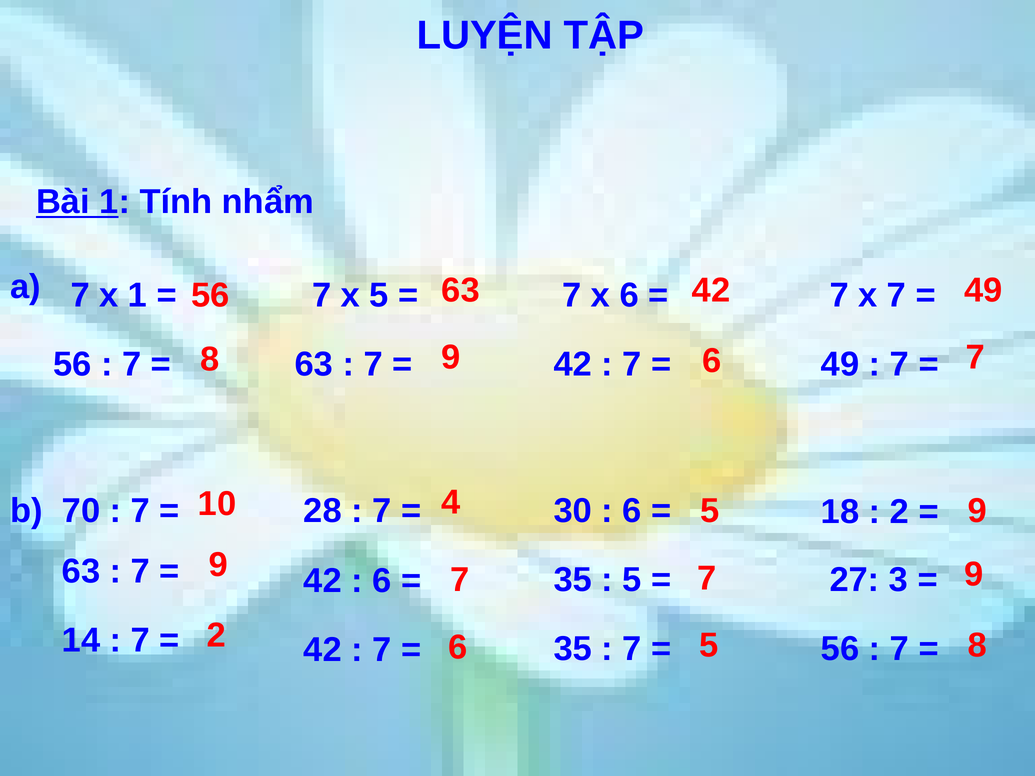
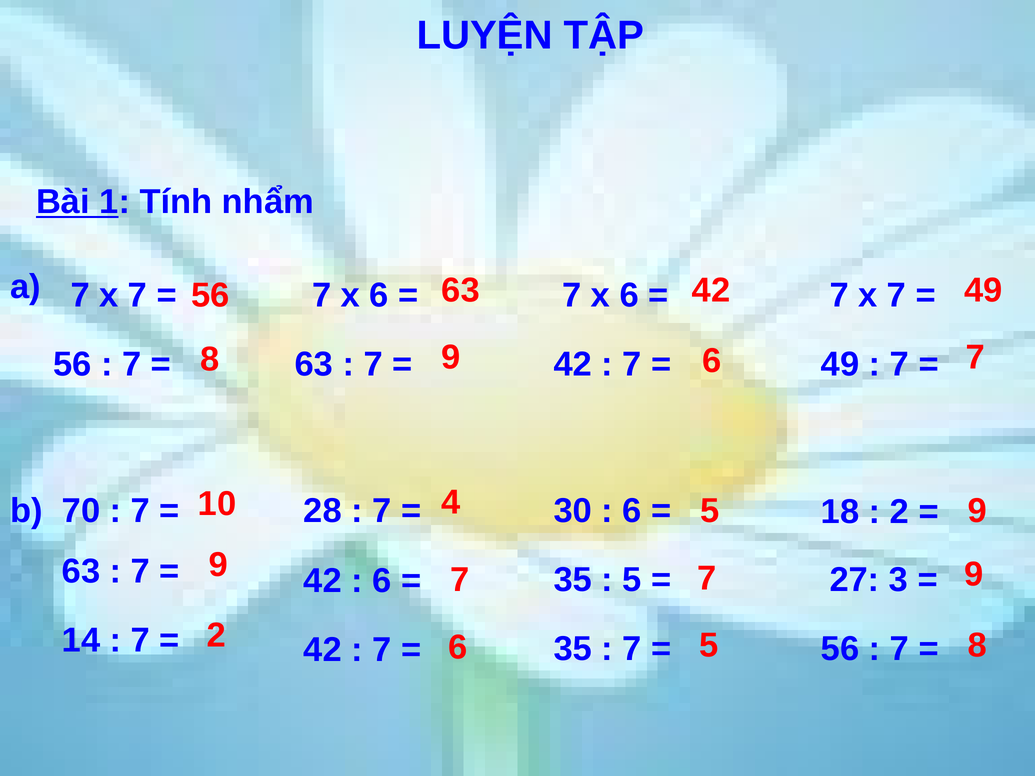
1 at (138, 296): 1 -> 7
5 at (379, 296): 5 -> 6
